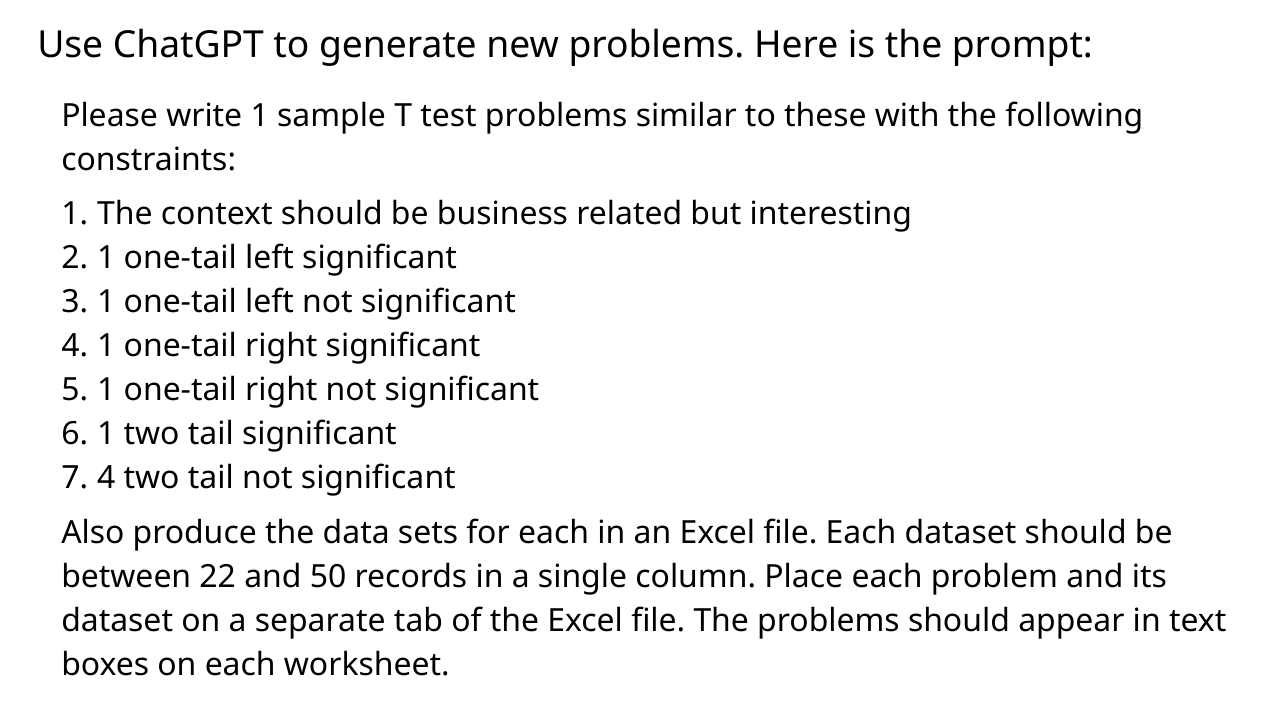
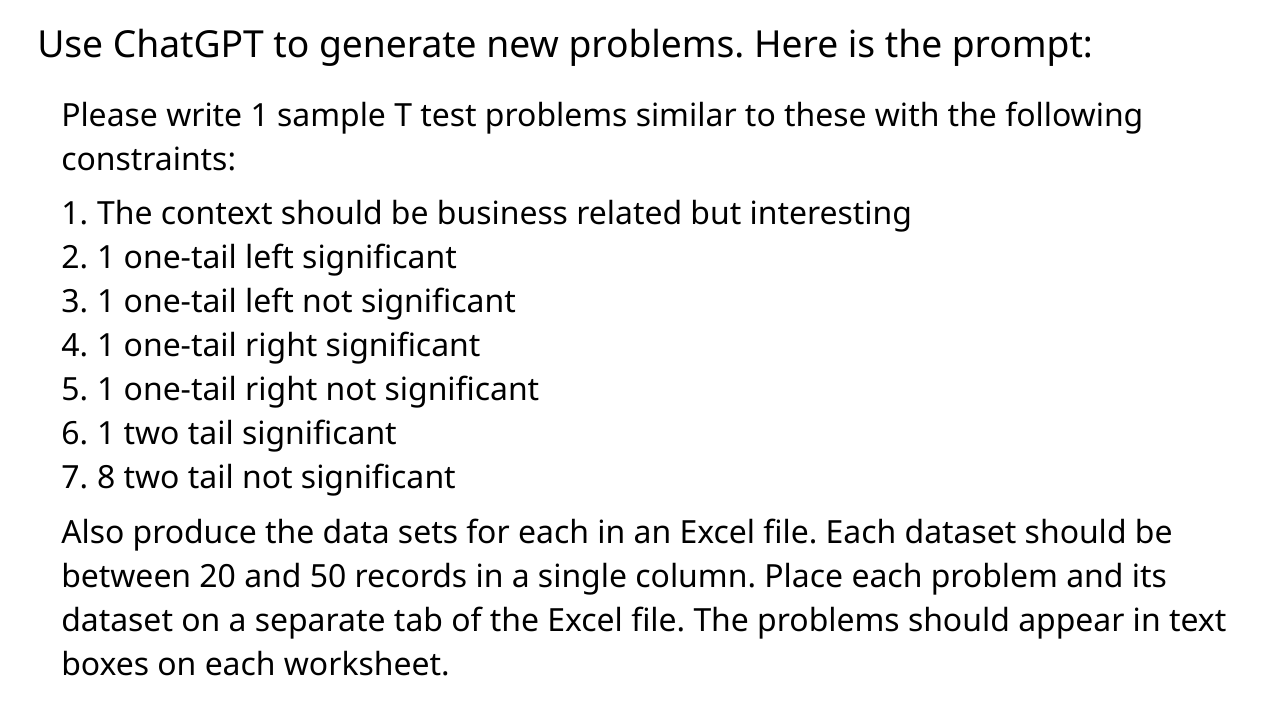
4 at (106, 479): 4 -> 8
22: 22 -> 20
